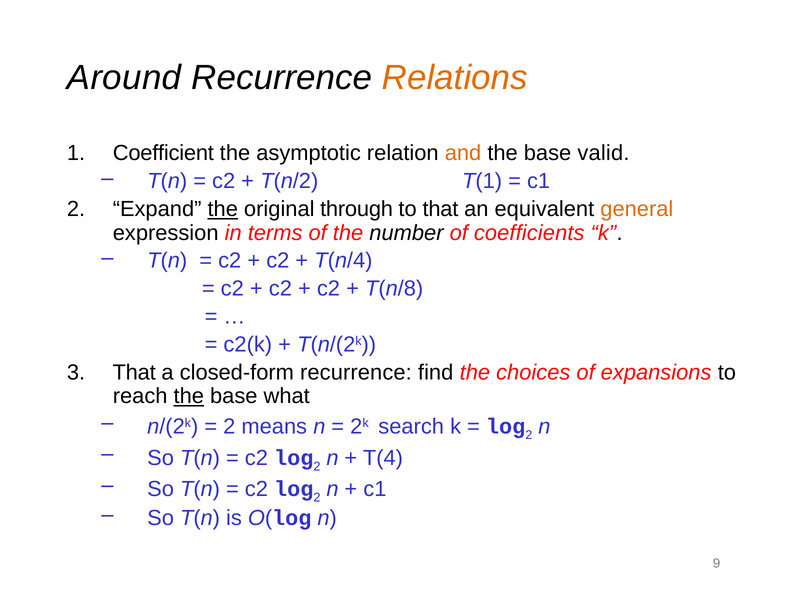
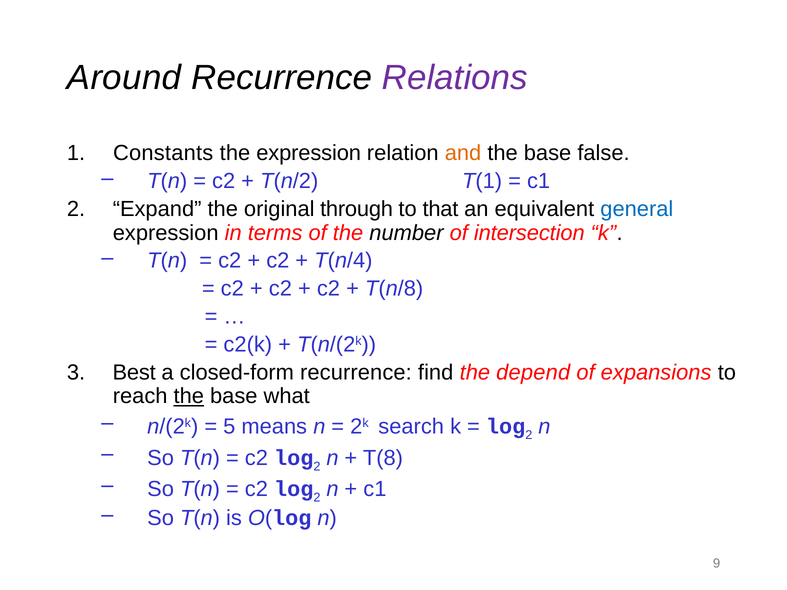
Relations colour: orange -> purple
Coefficient: Coefficient -> Constants
the asymptotic: asymptotic -> expression
valid: valid -> false
the at (223, 209) underline: present -> none
general colour: orange -> blue
coefficients: coefficients -> intersection
That at (134, 373): That -> Best
choices: choices -> depend
2 at (229, 427): 2 -> 5
T(4: T(4 -> T(8
